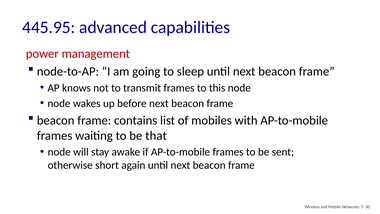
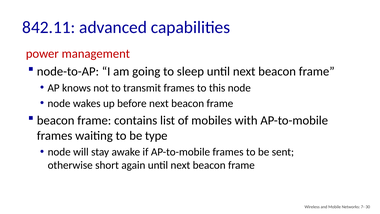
445.95: 445.95 -> 842.11
that: that -> type
